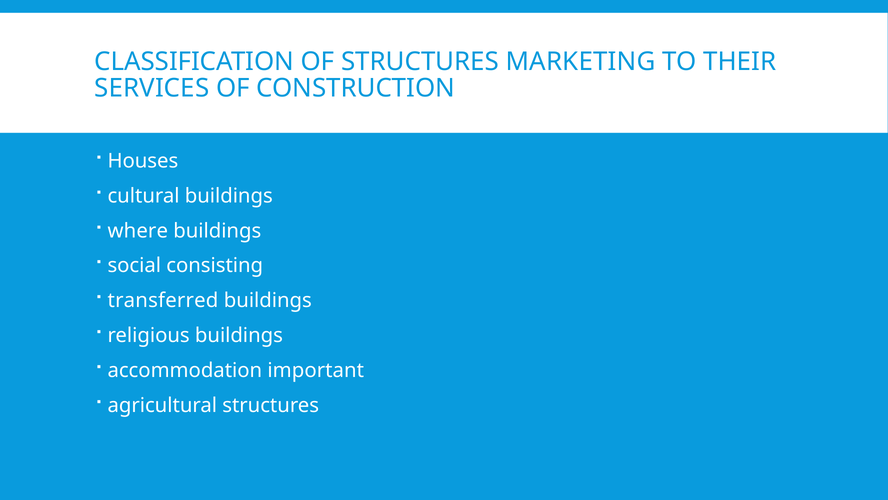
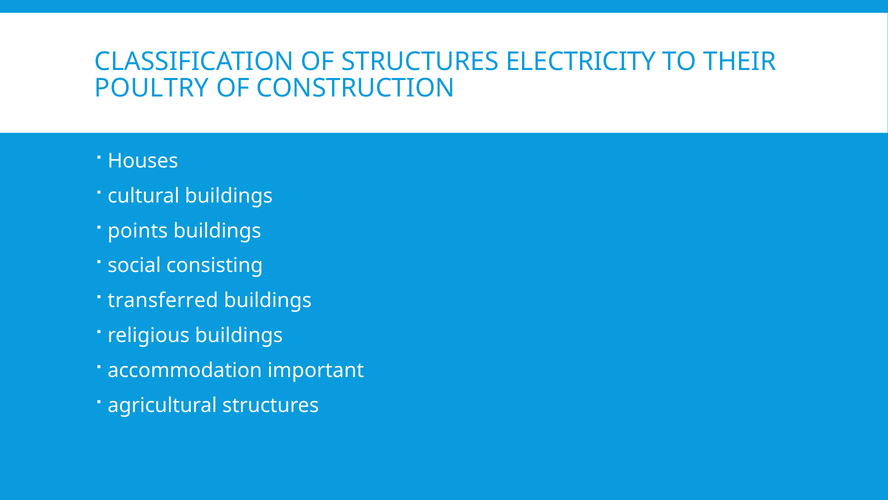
MARKETING: MARKETING -> ELECTRICITY
SERVICES: SERVICES -> POULTRY
where: where -> points
